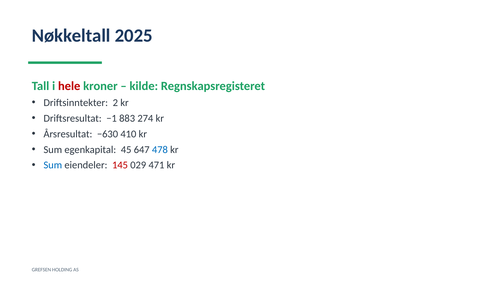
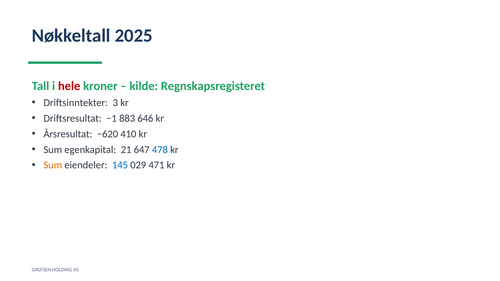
2: 2 -> 3
274: 274 -> 646
−630: −630 -> −620
45: 45 -> 21
Sum at (53, 165) colour: blue -> orange
145 colour: red -> blue
